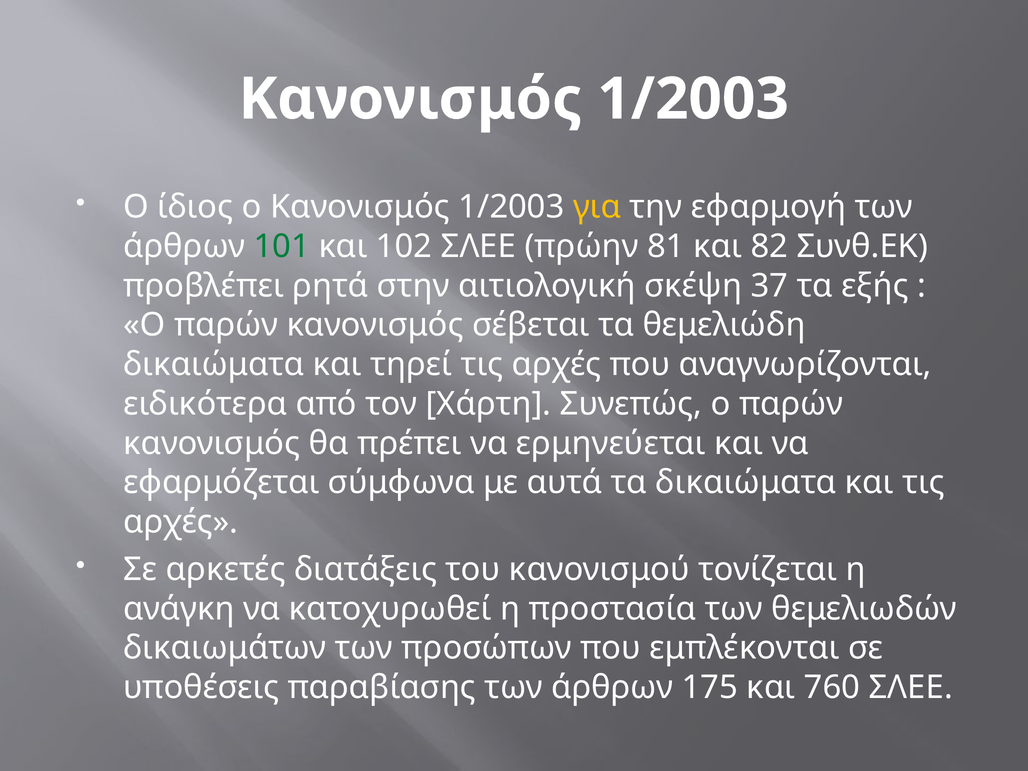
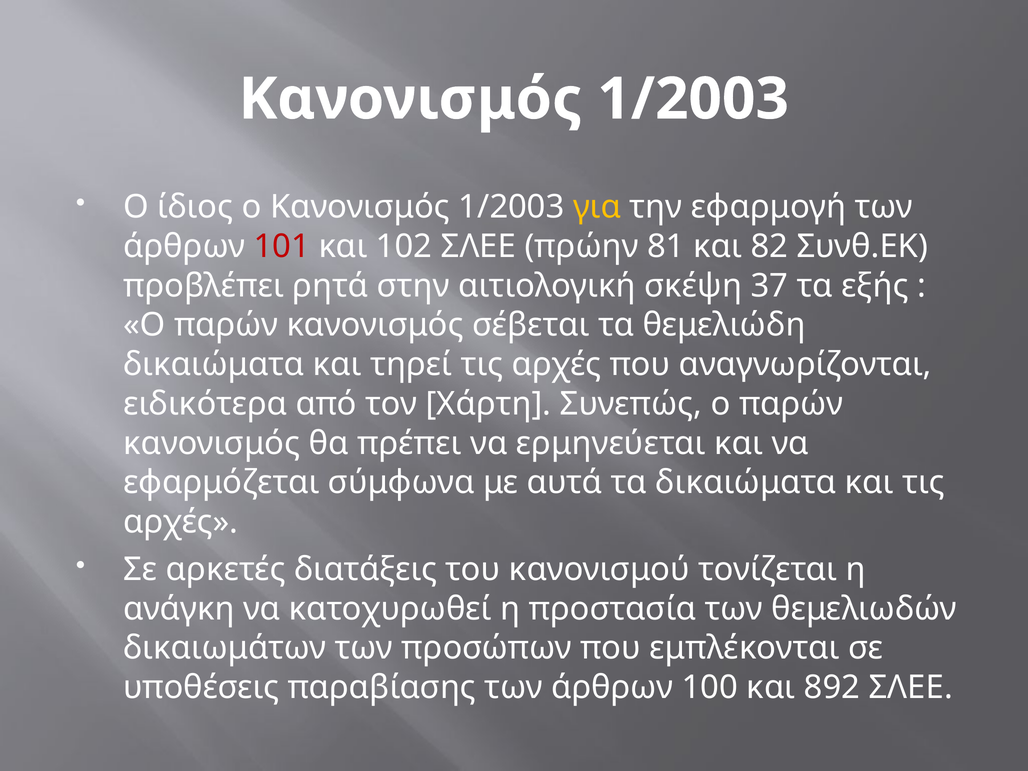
101 colour: green -> red
175: 175 -> 100
760: 760 -> 892
